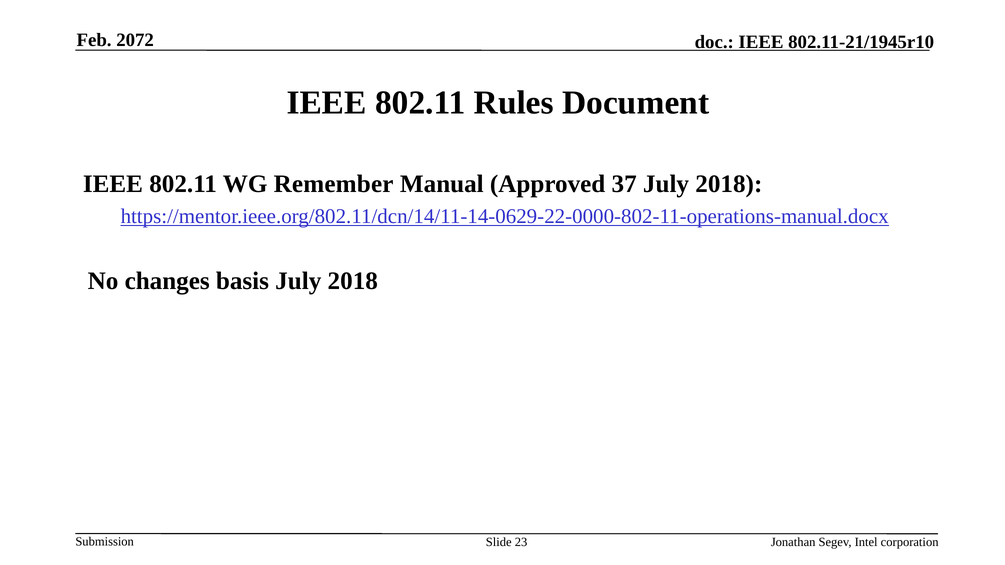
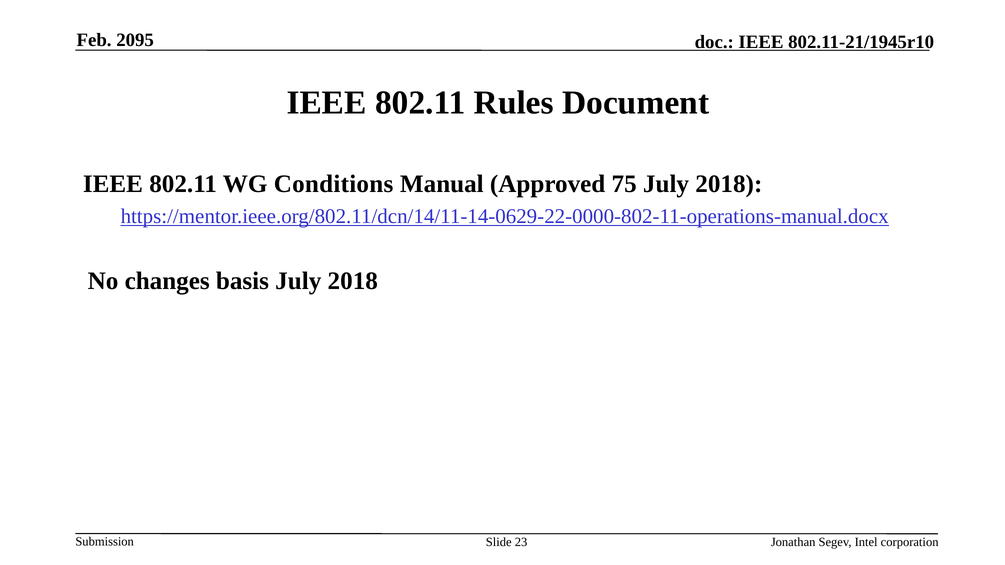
2072: 2072 -> 2095
Remember: Remember -> Conditions
37: 37 -> 75
